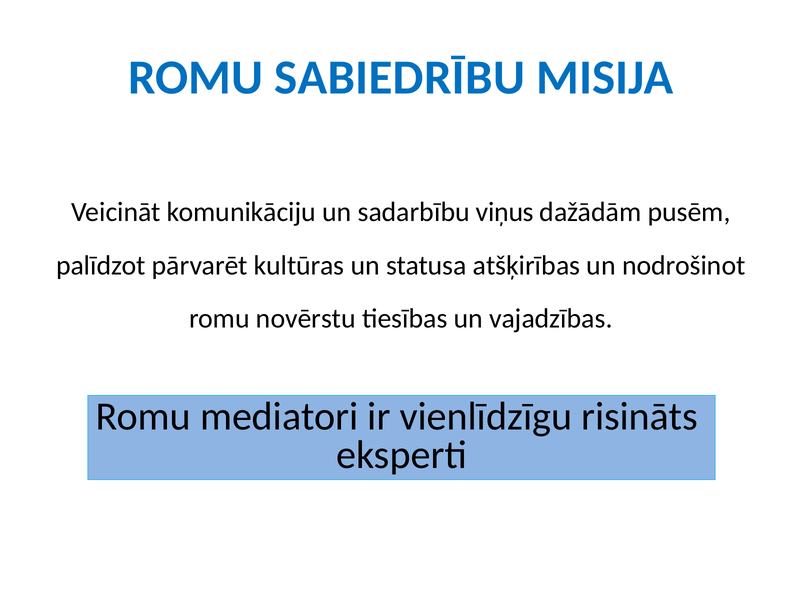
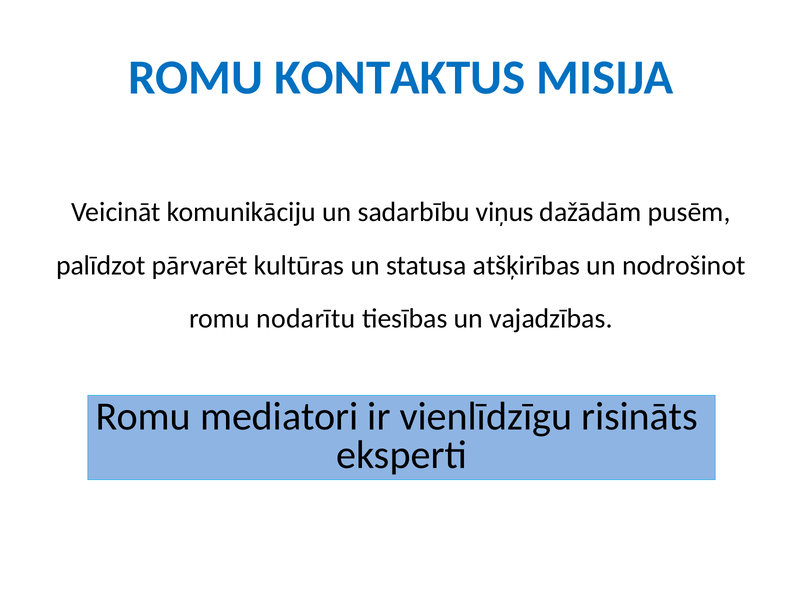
SABIEDRĪBU: SABIEDRĪBU -> KONTAKTUS
novērstu: novērstu -> nodarītu
